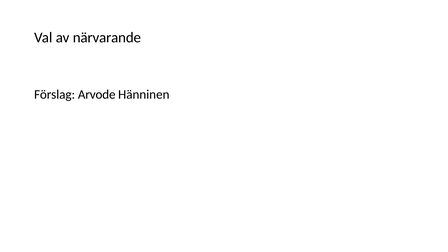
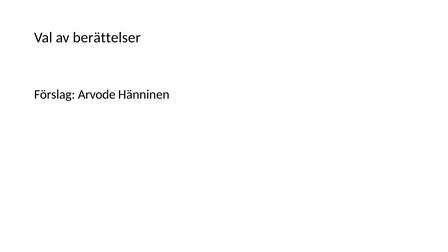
närvarande: närvarande -> berättelser
